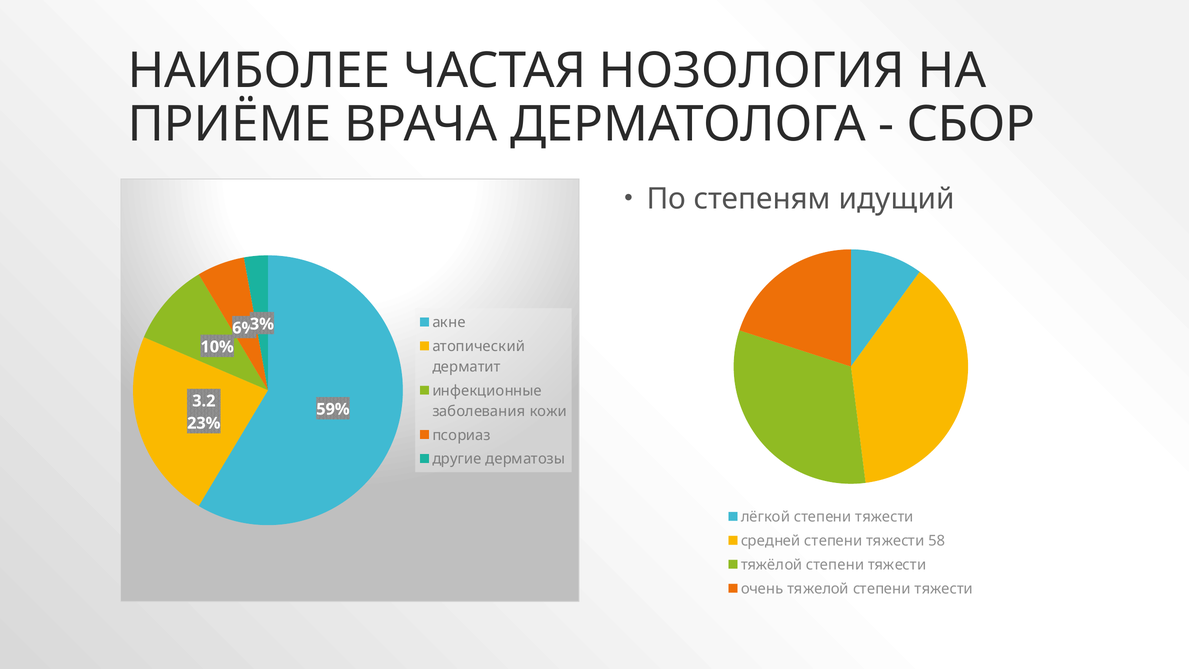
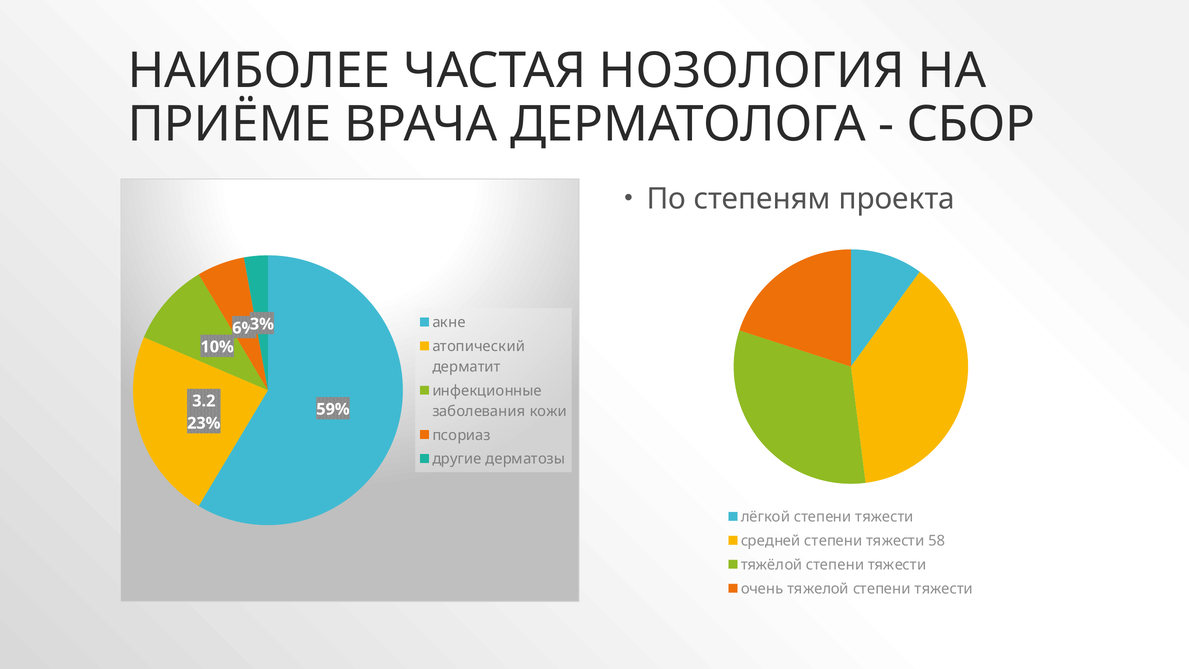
идущий: идущий -> проекта
